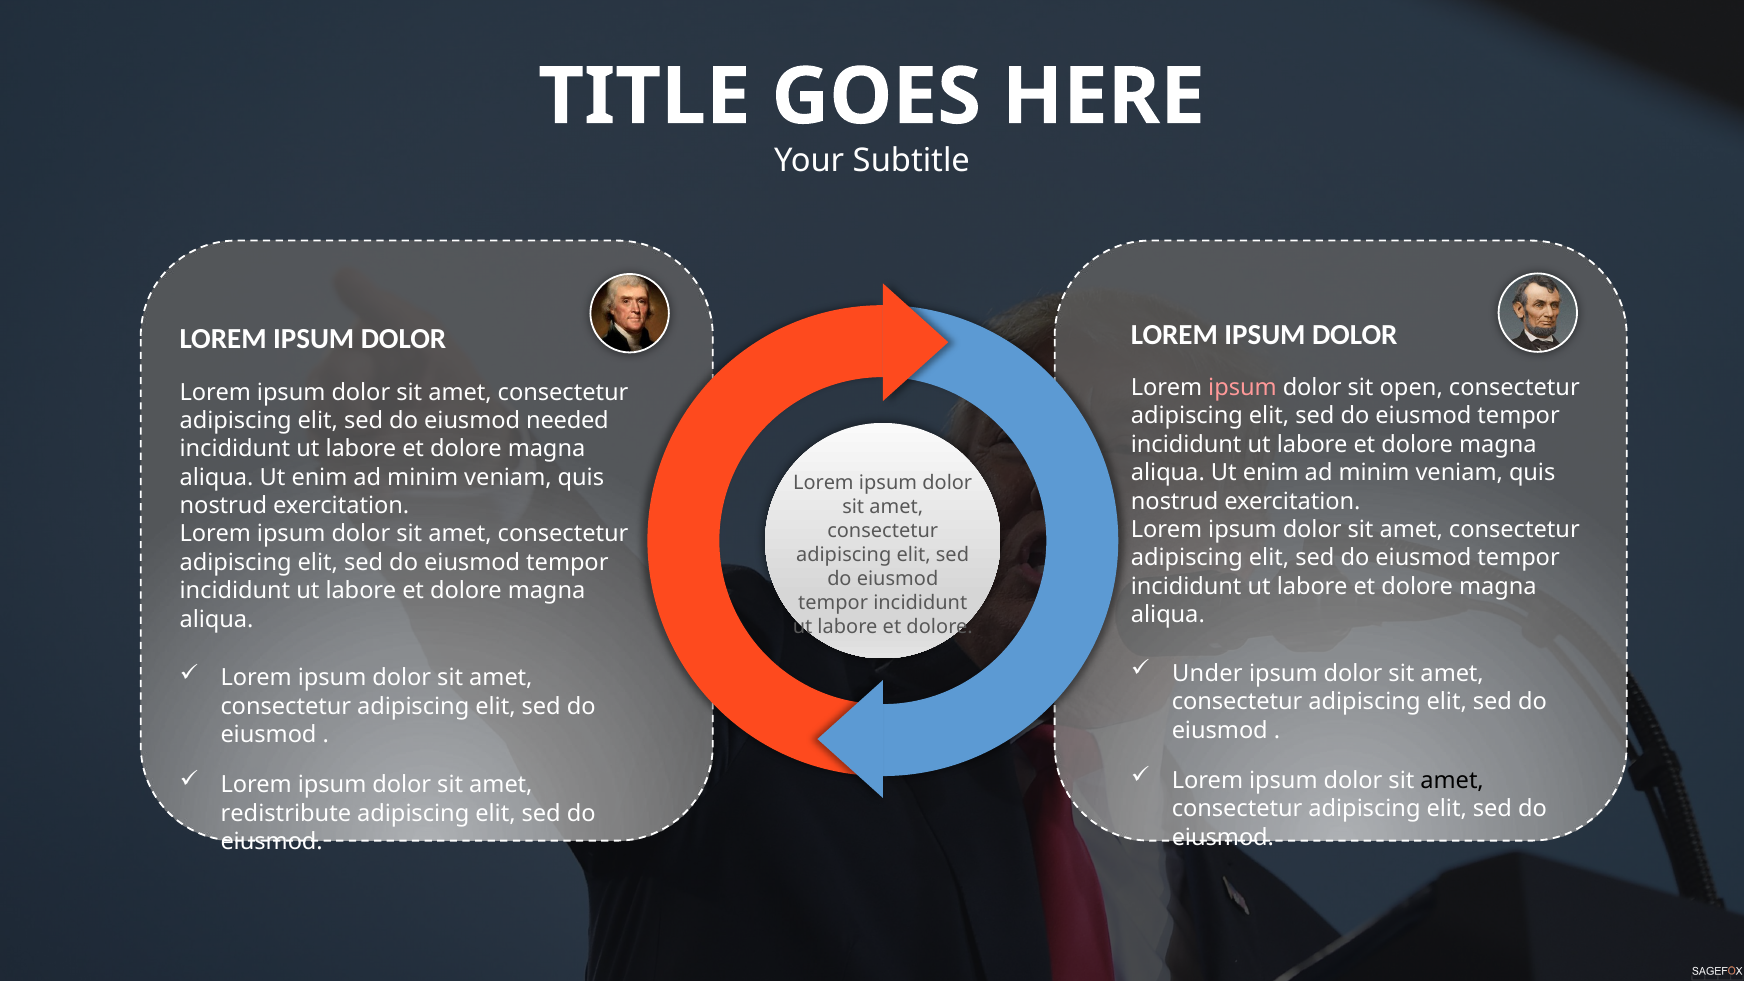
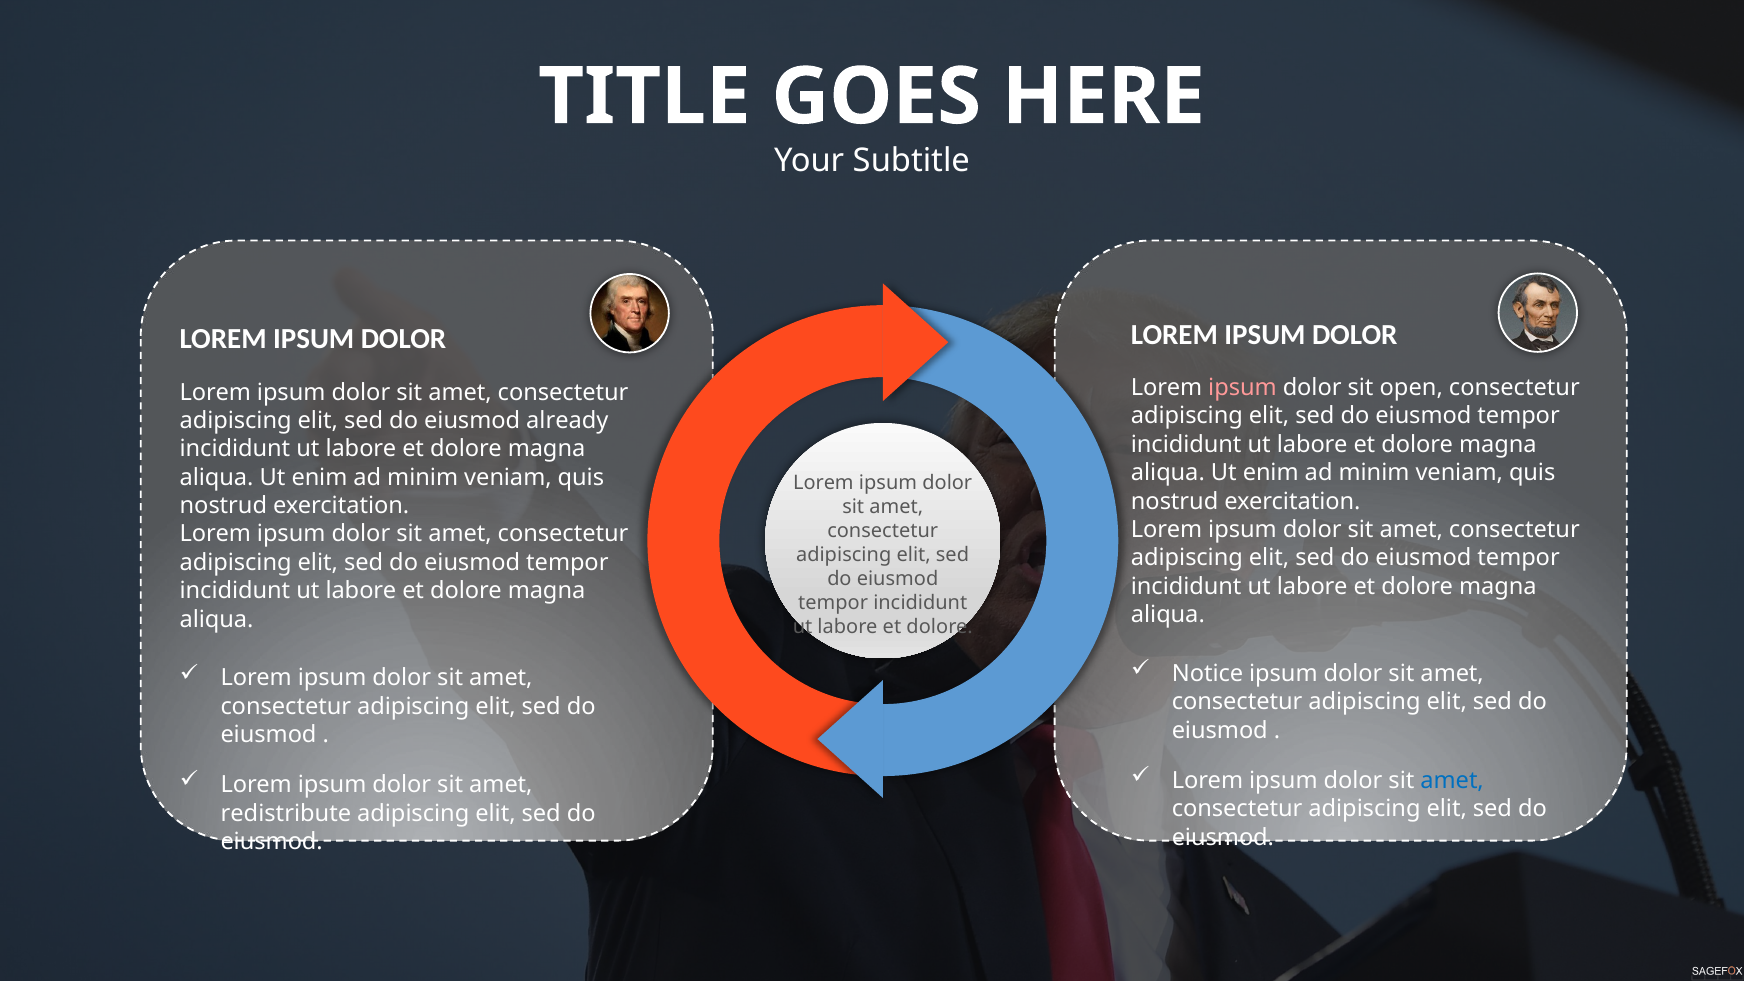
needed: needed -> already
Under: Under -> Notice
amet at (1452, 781) colour: black -> blue
